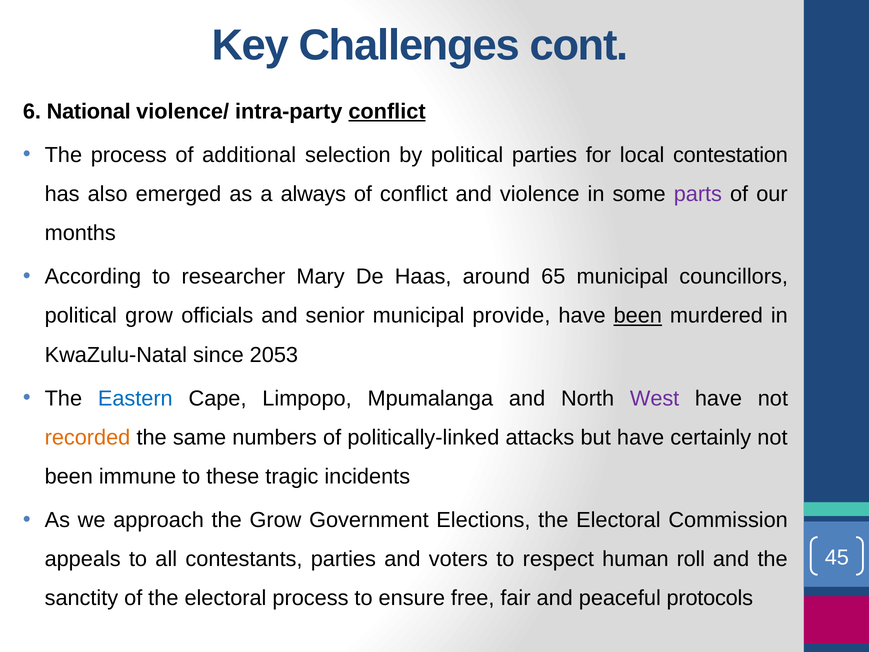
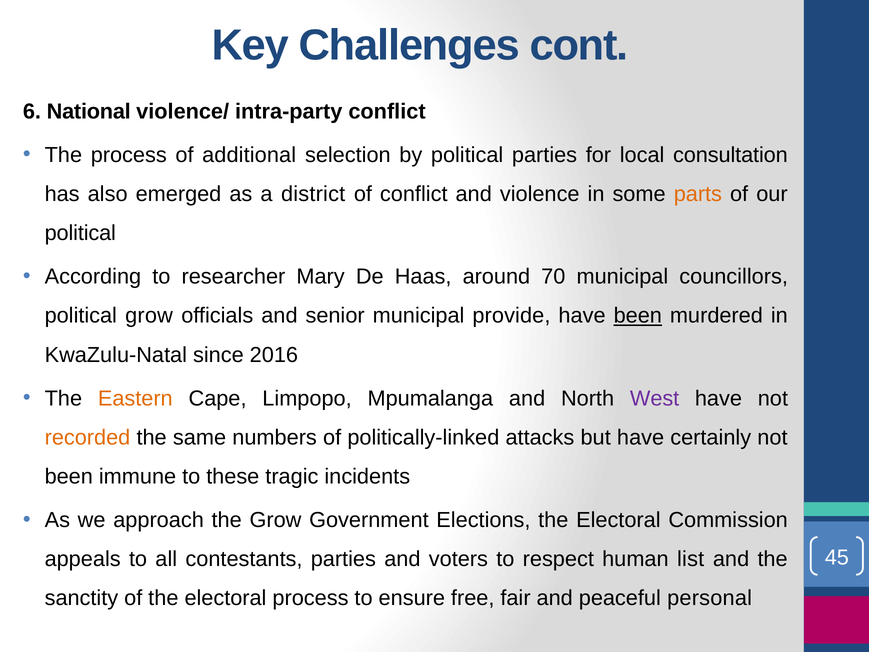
conflict at (387, 111) underline: present -> none
contestation: contestation -> consultation
always: always -> district
parts colour: purple -> orange
months at (80, 233): months -> political
65: 65 -> 70
2053: 2053 -> 2016
Eastern colour: blue -> orange
roll: roll -> list
protocols: protocols -> personal
